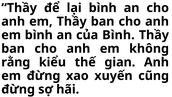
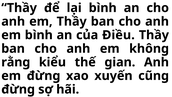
của Bình: Bình -> Điều
